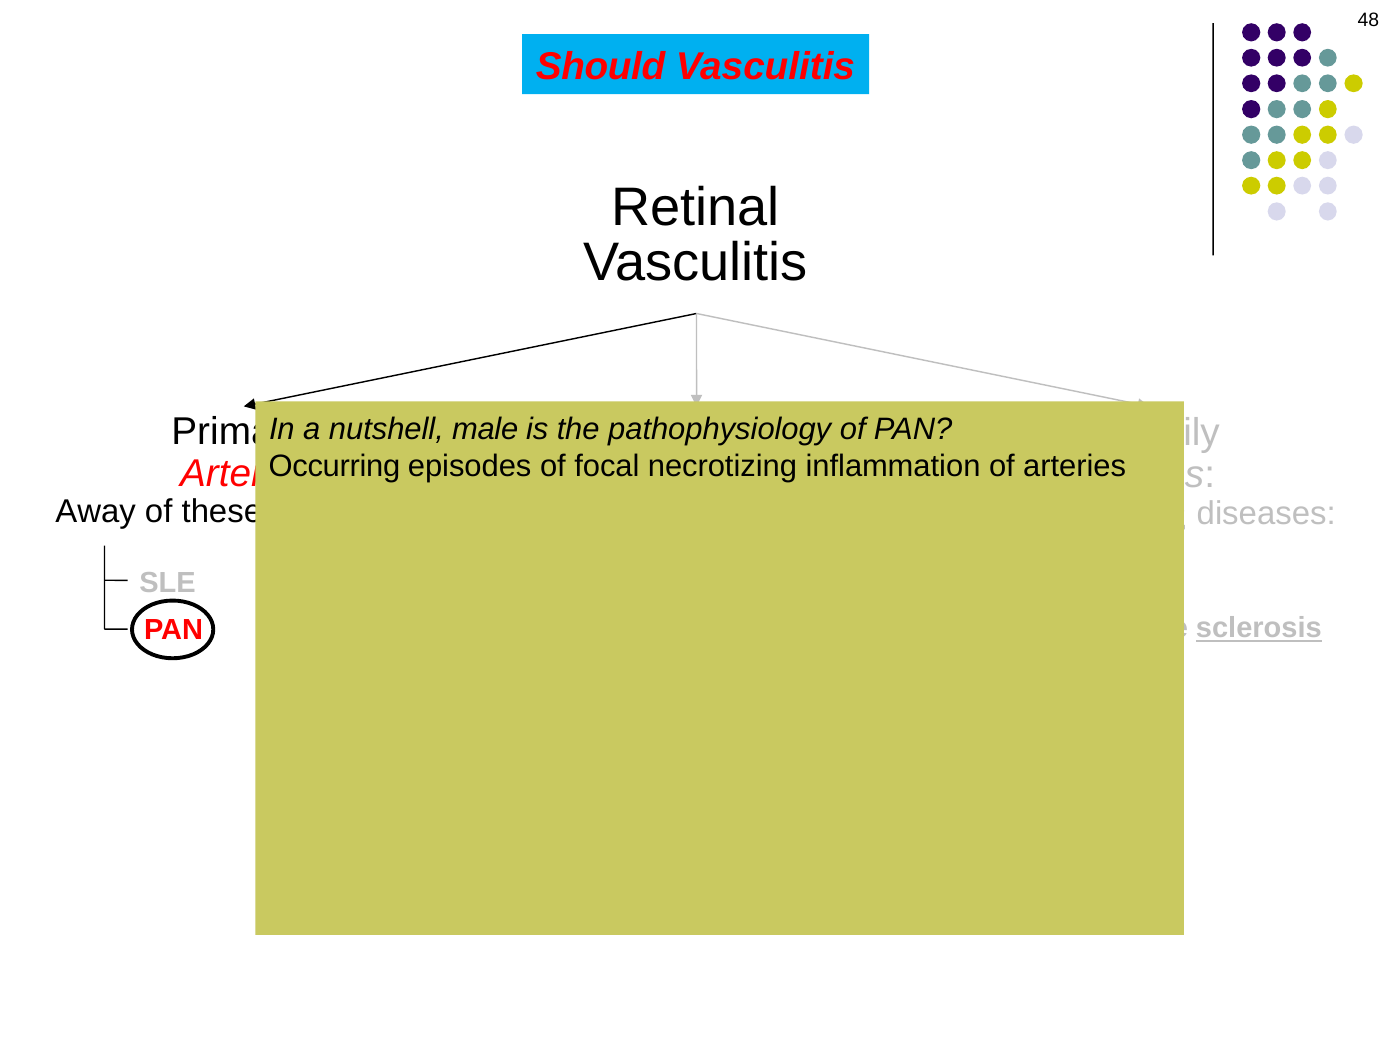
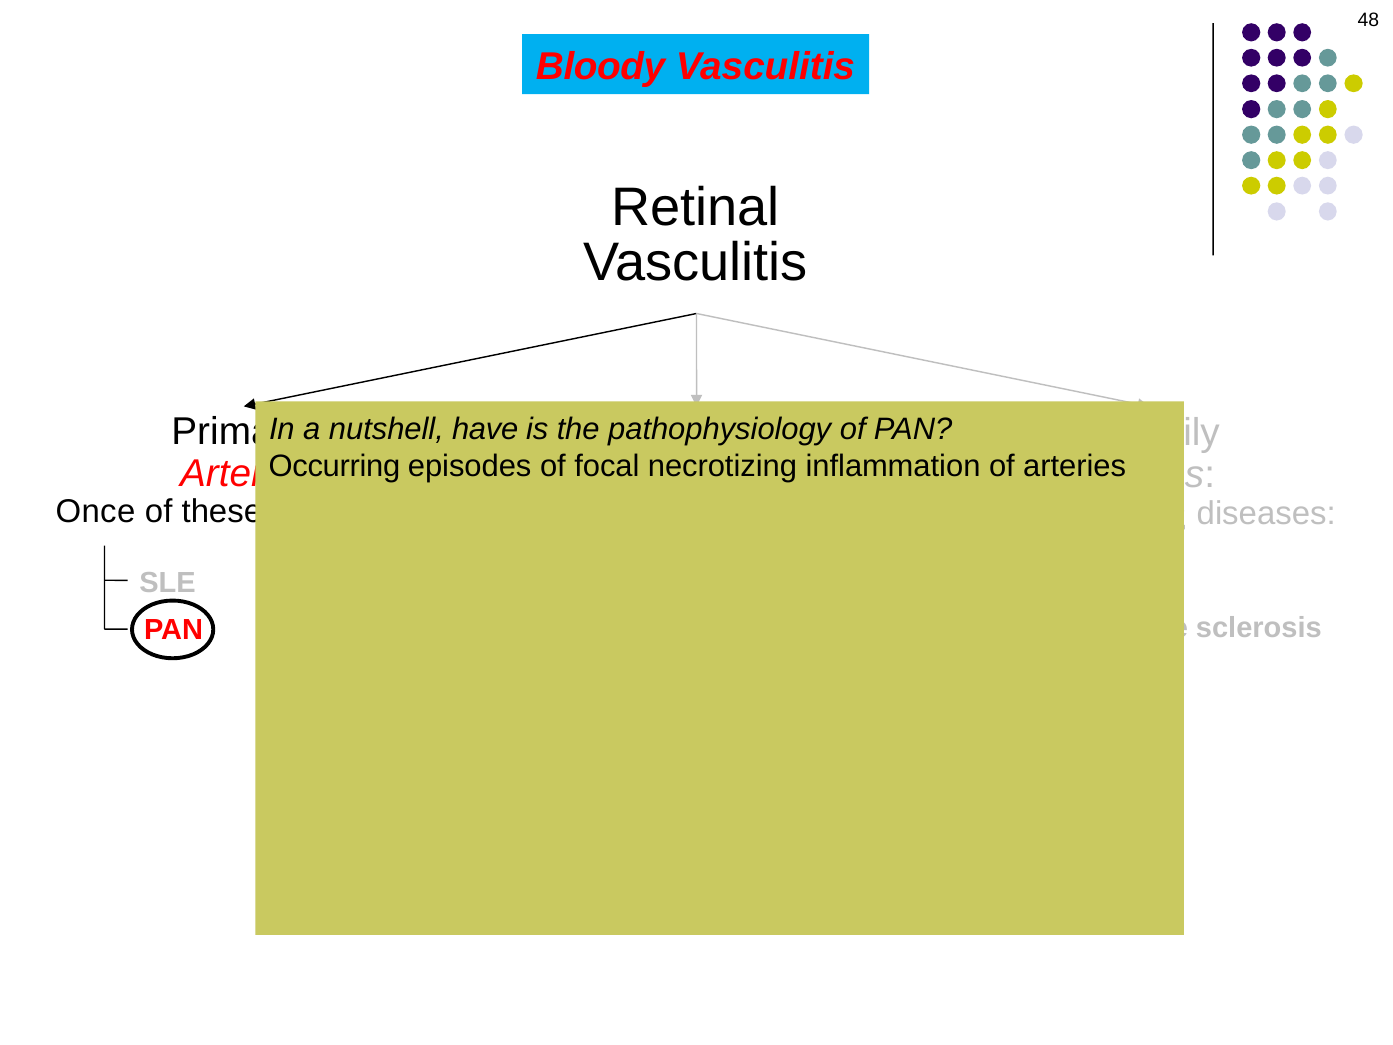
Should: Should -> Bloody
nutshell male: male -> have
Away: Away -> Once
sclerosis at (1259, 628) underline: present -> none
